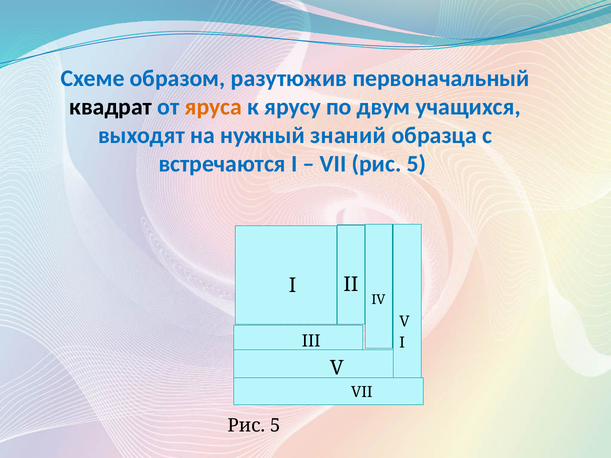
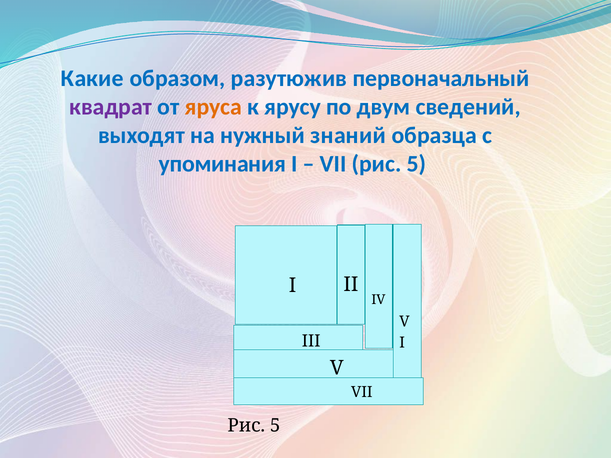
Схеме: Схеме -> Какие
квадрат colour: black -> purple
учащихся: учащихся -> сведений
встречаются: встречаются -> упоминания
